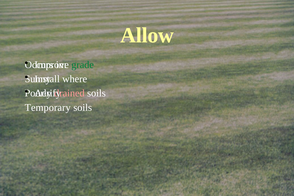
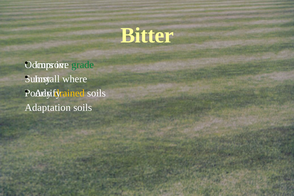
Allow: Allow -> Bitter
drained colour: pink -> yellow
Temporary: Temporary -> Adaptation
